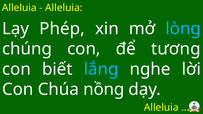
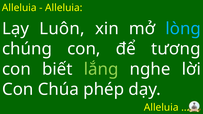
Phép: Phép -> Luôn
lắng colour: light blue -> light green
nồng: nồng -> phép
